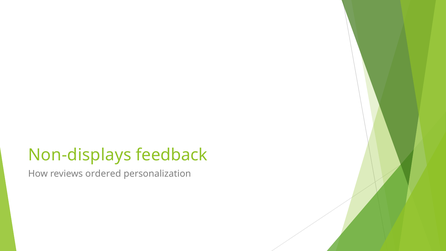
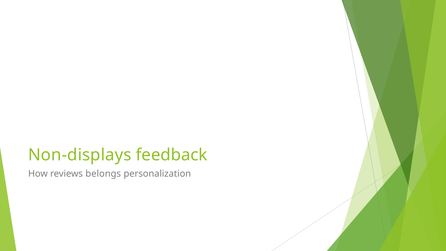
ordered: ordered -> belongs
